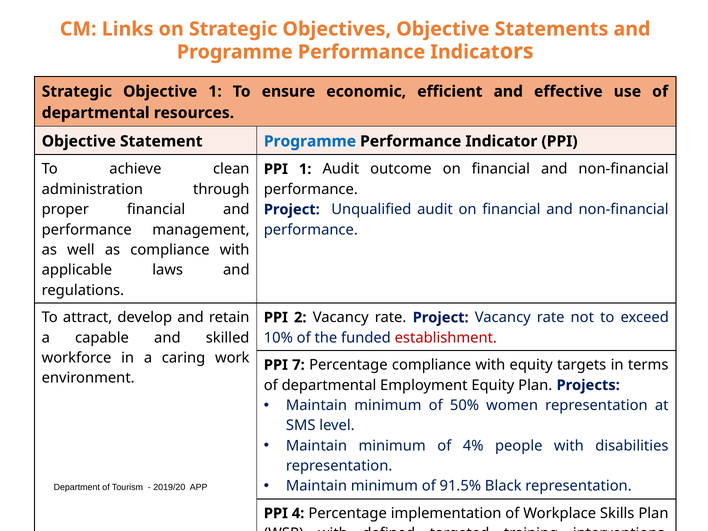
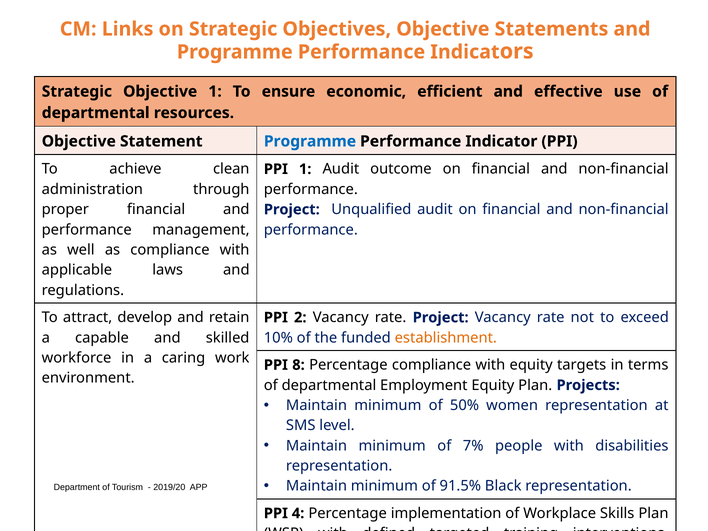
establishment colour: red -> orange
7: 7 -> 8
4%: 4% -> 7%
